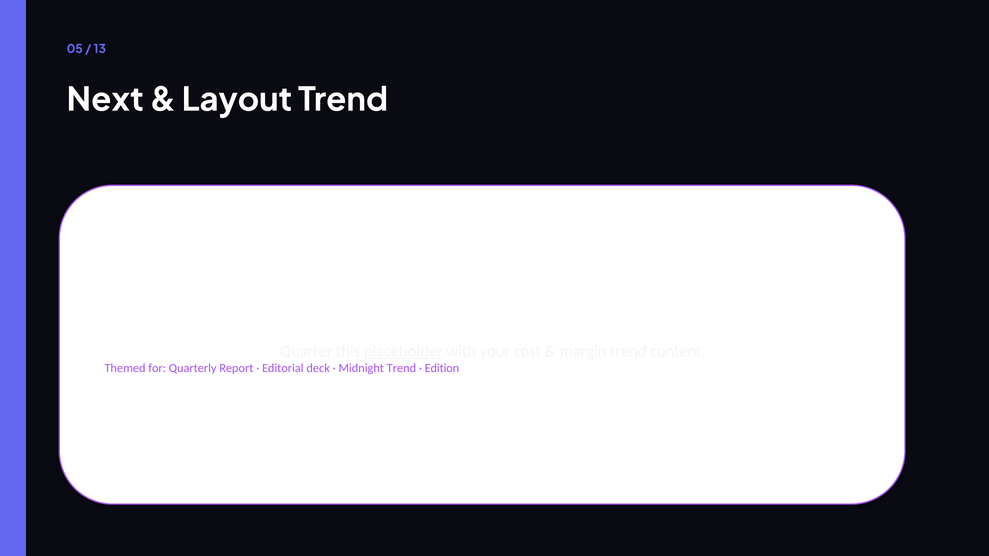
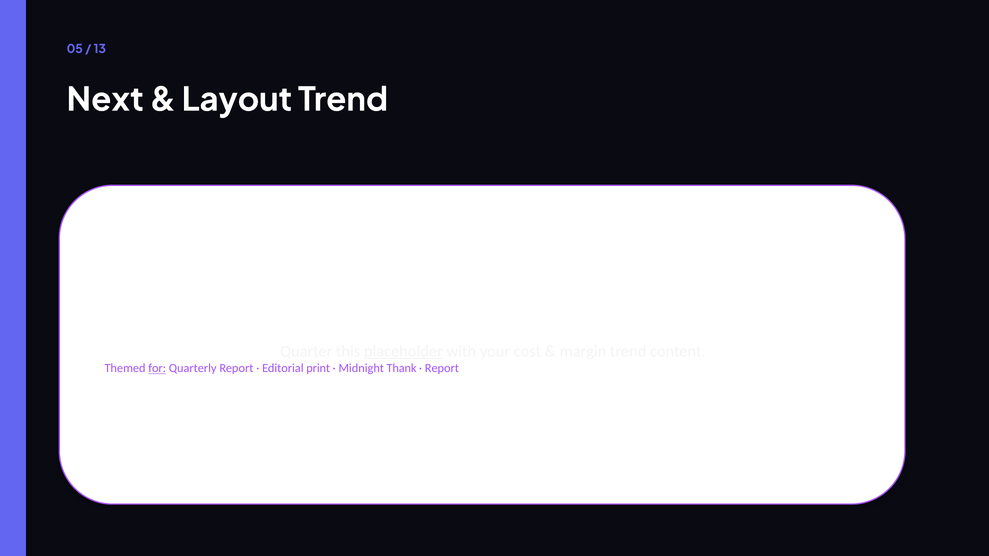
for underline: none -> present
deck: deck -> print
Midnight Trend: Trend -> Thank
Edition at (442, 369): Edition -> Report
